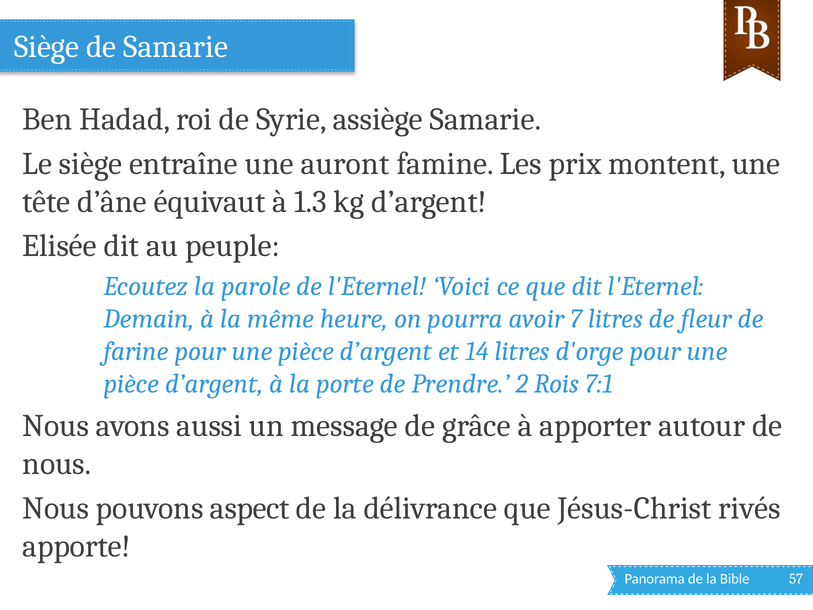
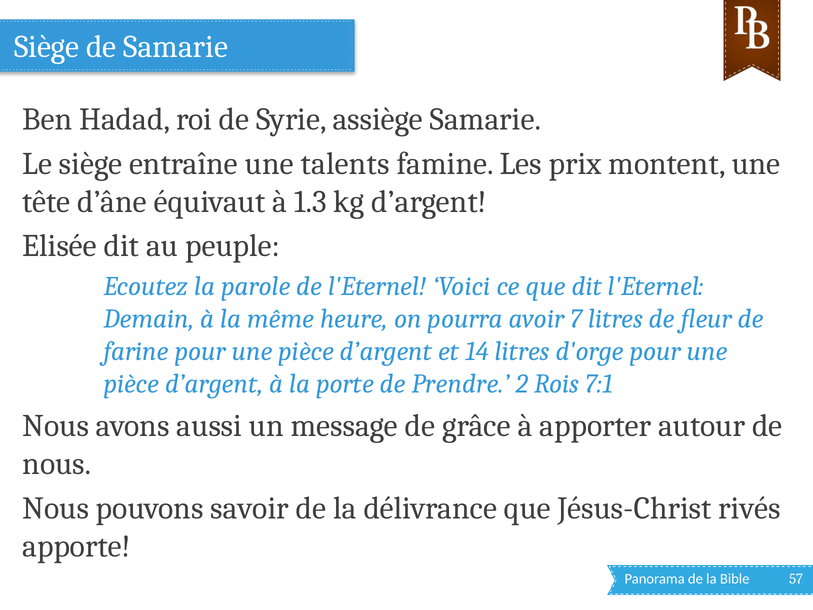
auront: auront -> talents
aspect: aspect -> savoir
